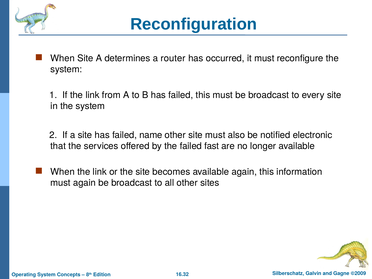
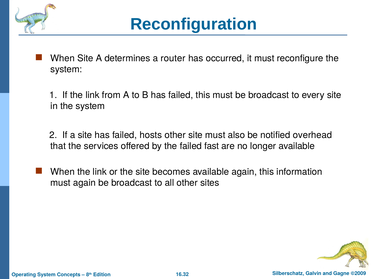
name: name -> hosts
electronic: electronic -> overhead
